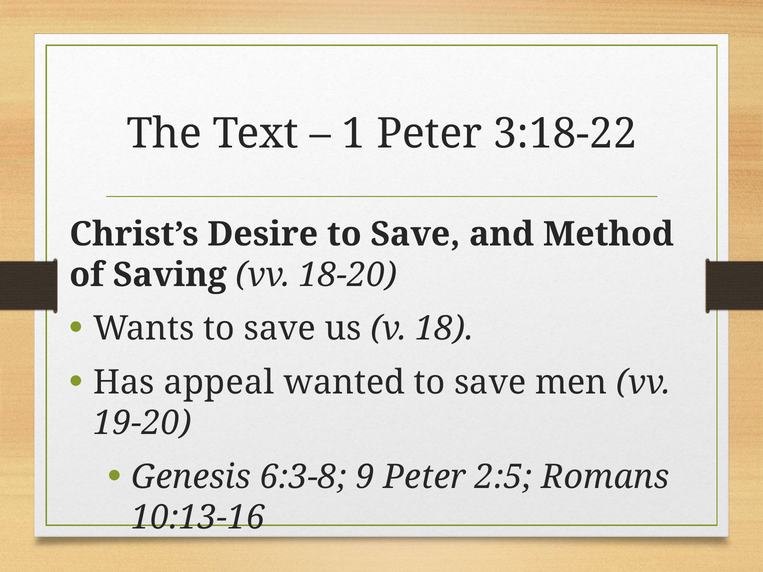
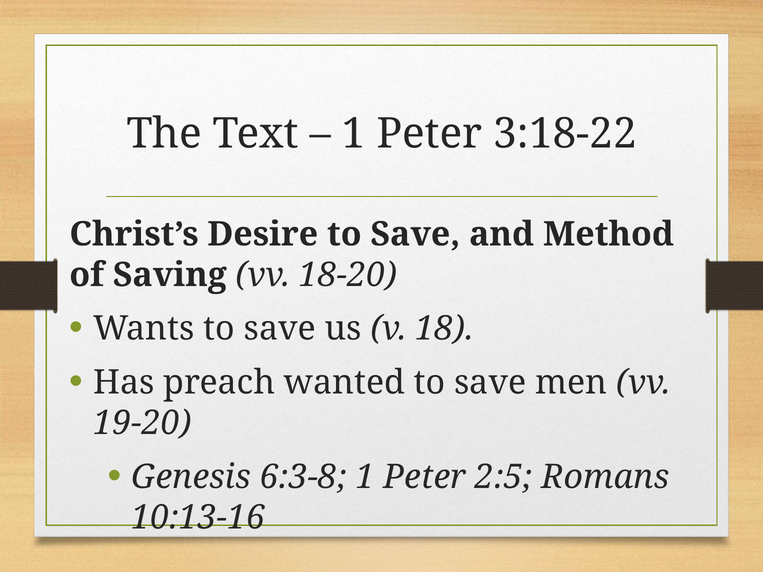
appeal: appeal -> preach
6:3-8 9: 9 -> 1
